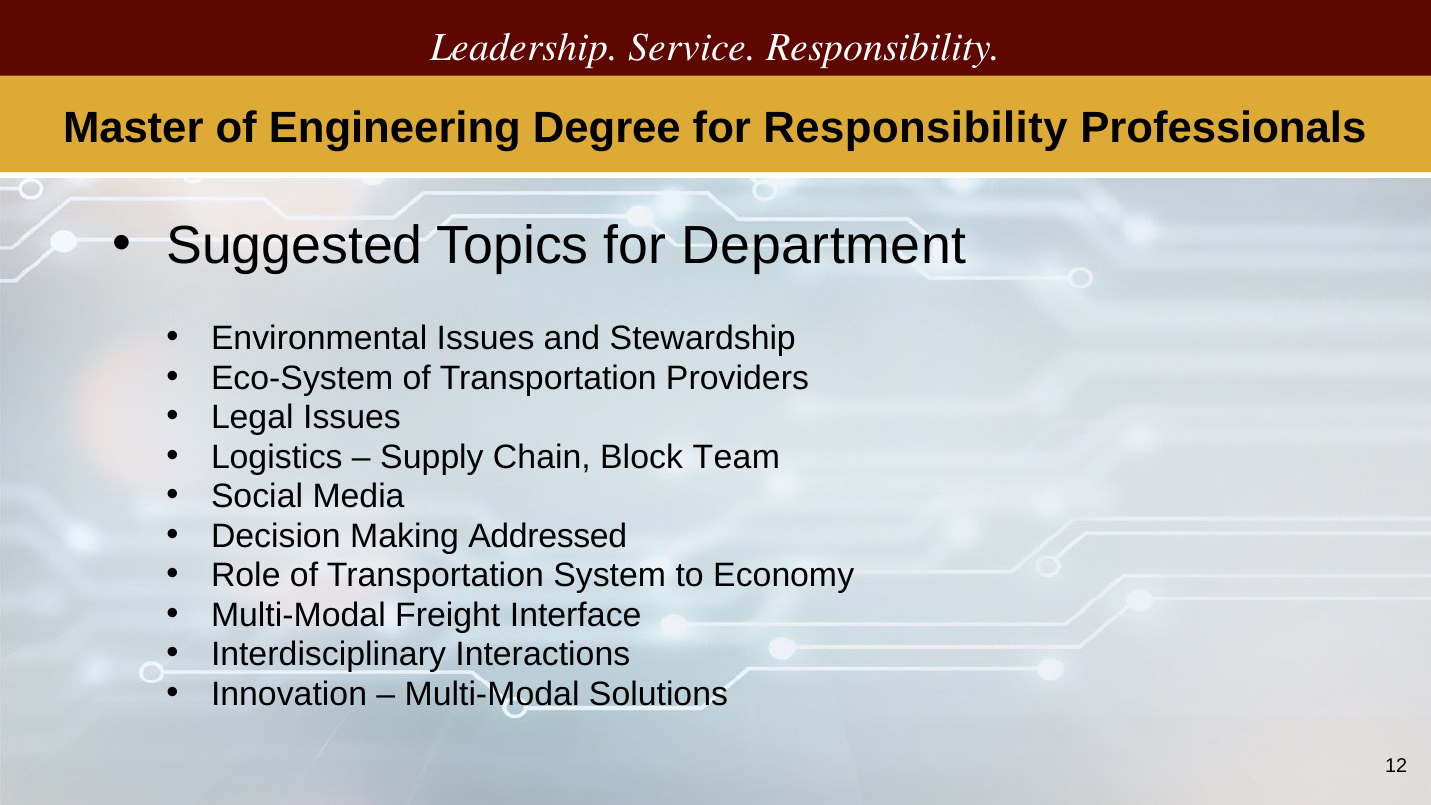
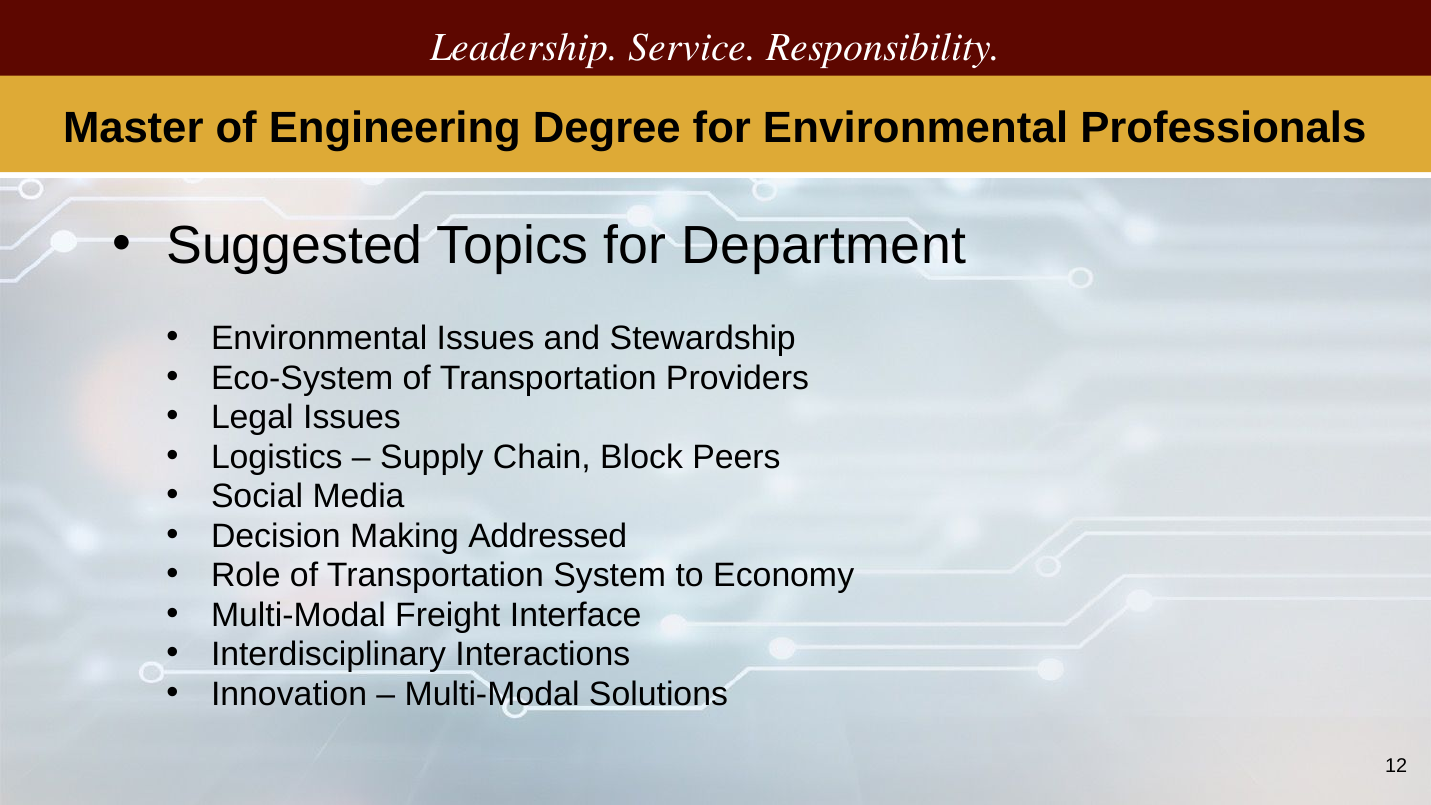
for Responsibility: Responsibility -> Environmental
Team: Team -> Peers
